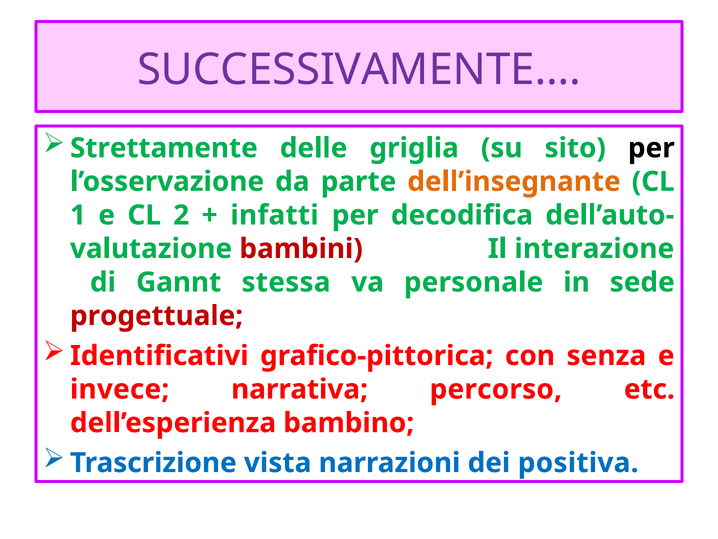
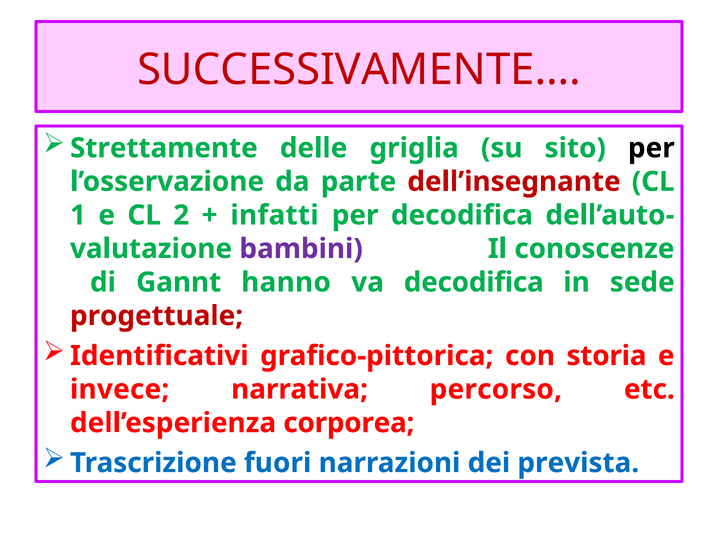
SUCCESSIVAMENTE… colour: purple -> red
dell’insegnante colour: orange -> red
bambini colour: red -> purple
interazione: interazione -> conoscenze
stessa: stessa -> hanno
va personale: personale -> decodifica
senza: senza -> storia
bambino: bambino -> corporea
vista: vista -> fuori
positiva: positiva -> prevista
